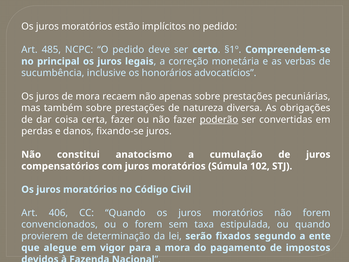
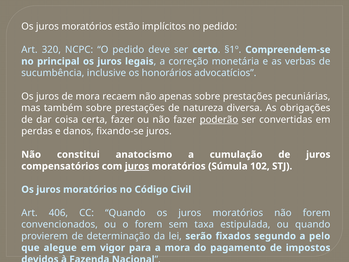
485: 485 -> 320
juros at (137, 166) underline: none -> present
ente: ente -> pelo
